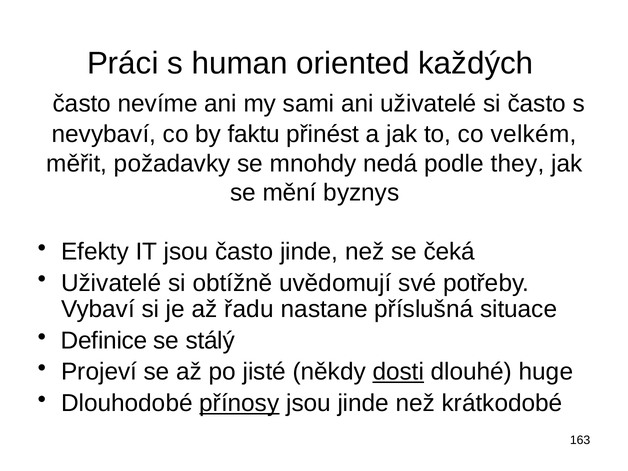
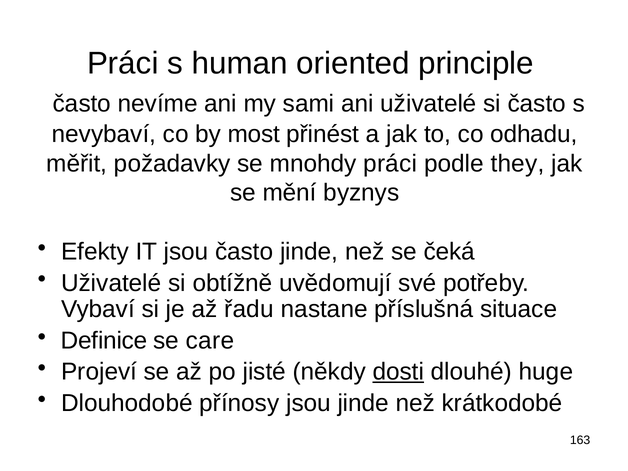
každých: každých -> principle
faktu: faktu -> most
velkém: velkém -> odhadu
mnohdy nedá: nedá -> práci
stálý: stálý -> care
přínosy underline: present -> none
